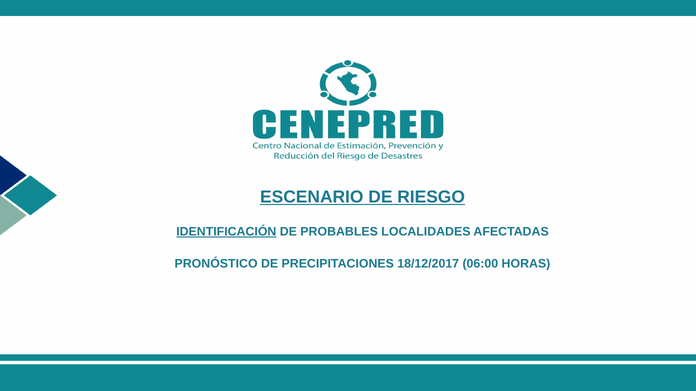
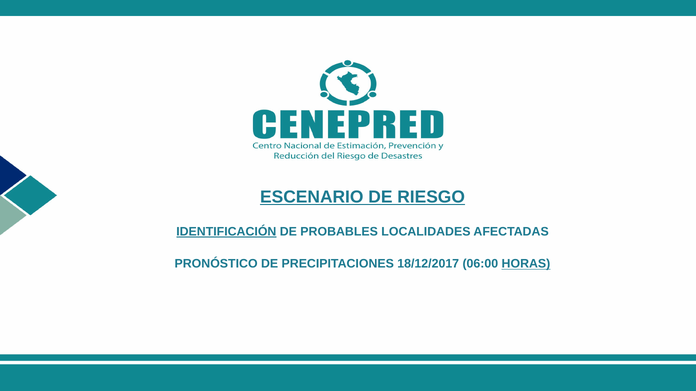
HORAS underline: none -> present
